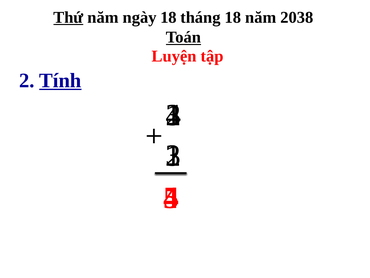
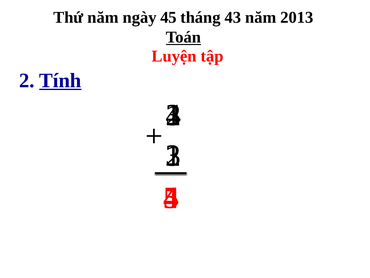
Thứ underline: present -> none
ngày 18: 18 -> 45
tháng 18: 18 -> 43
2038: 2038 -> 2013
